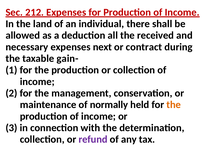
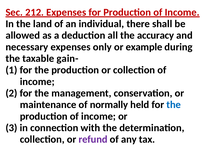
received: received -> accuracy
next: next -> only
contract: contract -> example
the at (174, 105) colour: orange -> blue
